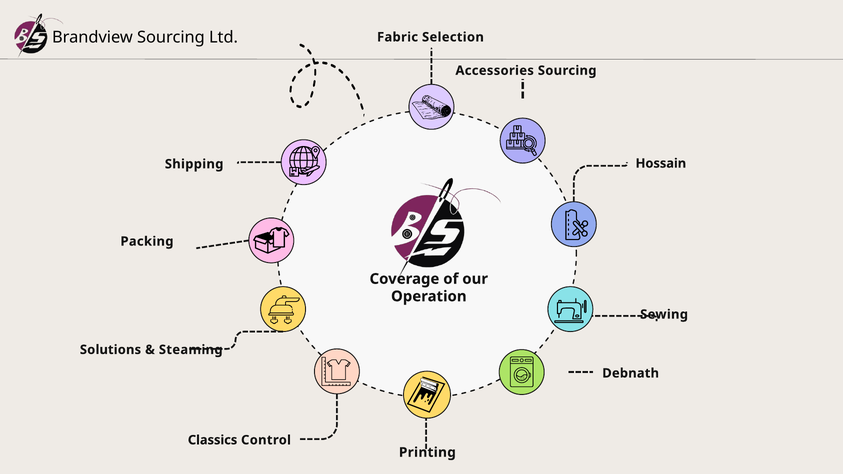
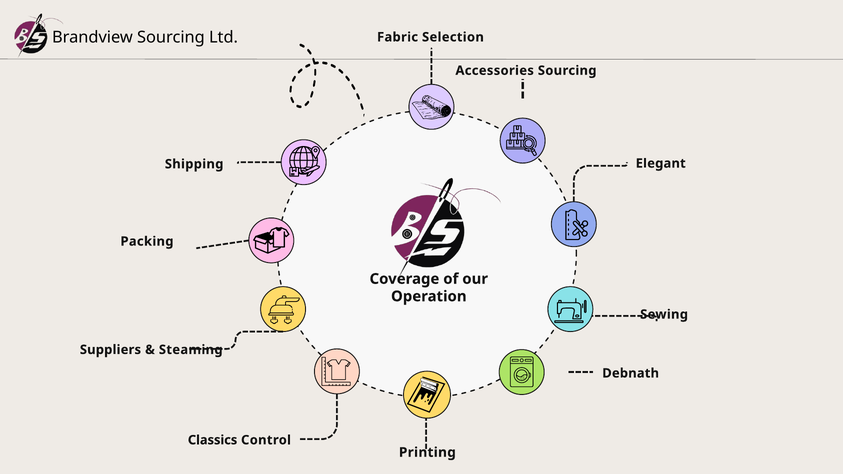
Hossain: Hossain -> Elegant
Solutions: Solutions -> Suppliers
